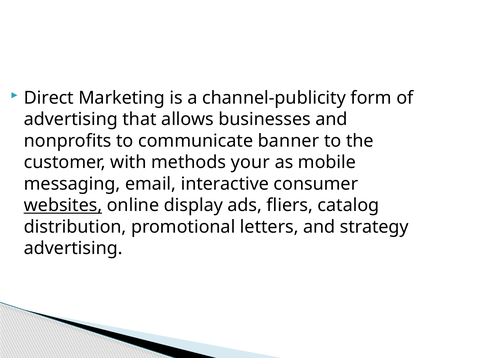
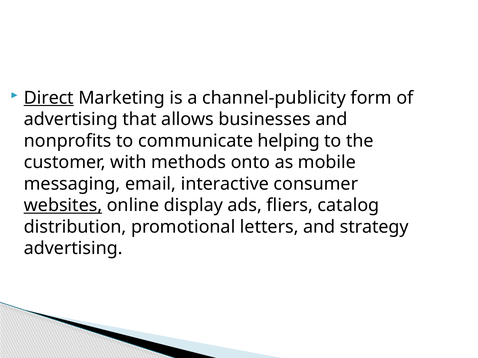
Direct underline: none -> present
banner: banner -> helping
your: your -> onto
